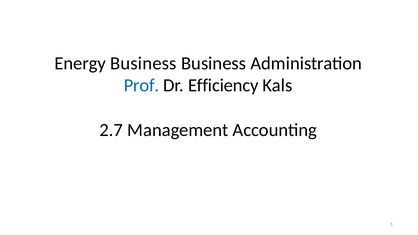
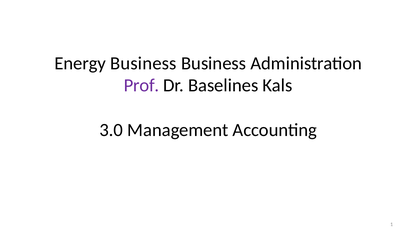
Prof colour: blue -> purple
Efficiency: Efficiency -> Baselines
2.7: 2.7 -> 3.0
